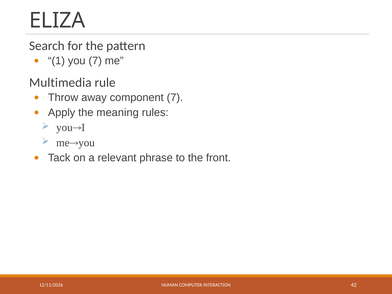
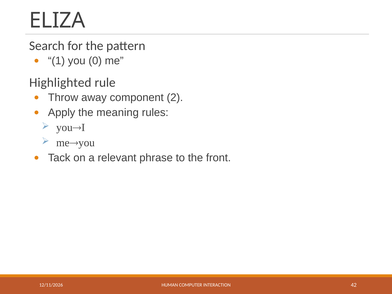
you 7: 7 -> 0
Multimedia: Multimedia -> Highlighted
component 7: 7 -> 2
